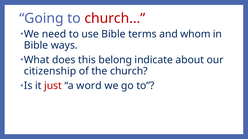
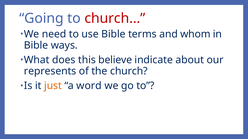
belong: belong -> believe
citizenship: citizenship -> represents
just colour: red -> orange
